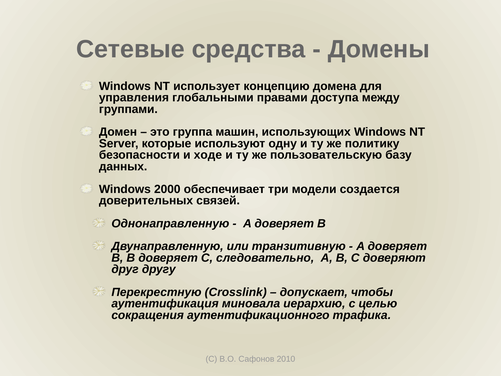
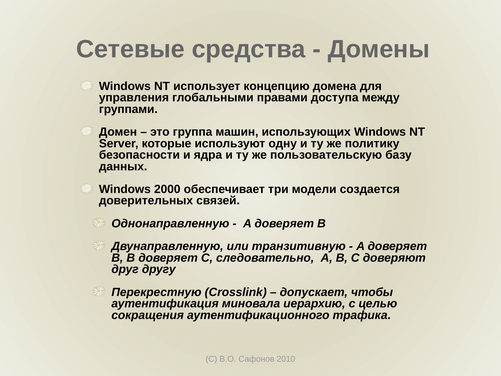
ходе: ходе -> ядра
